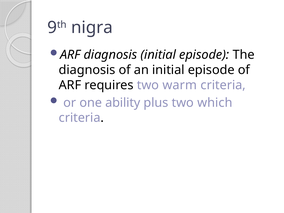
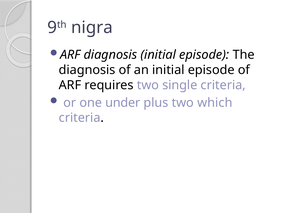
warm: warm -> single
ability: ability -> under
